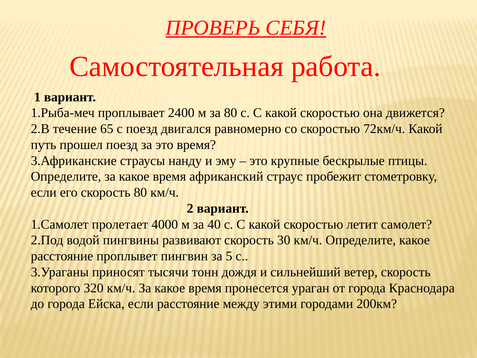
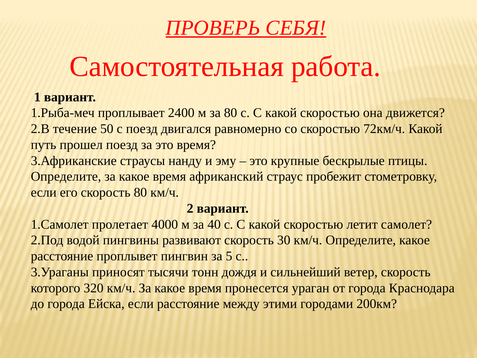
65: 65 -> 50
